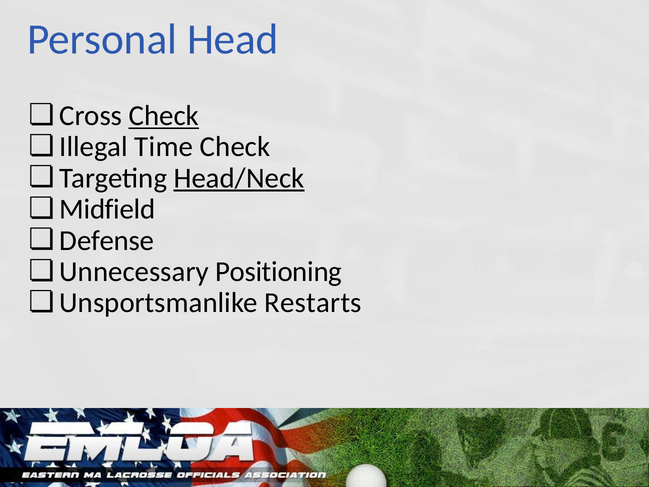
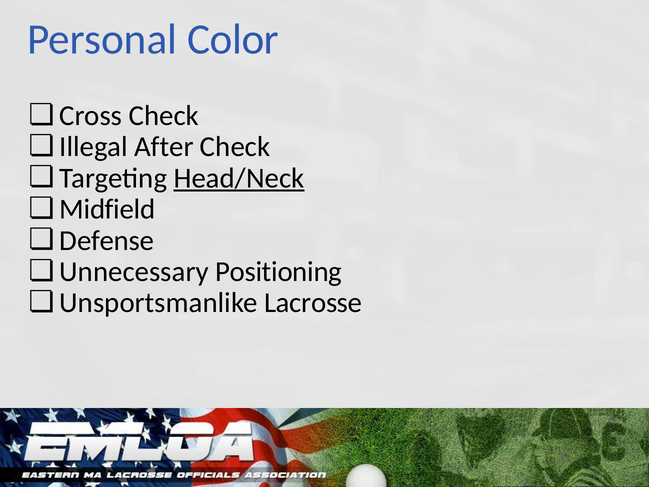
Head: Head -> Color
Check at (164, 116) underline: present -> none
Time: Time -> After
Restarts: Restarts -> Lacrosse
